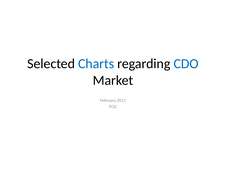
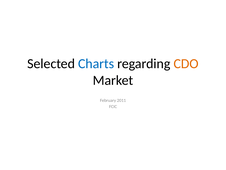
CDO colour: blue -> orange
